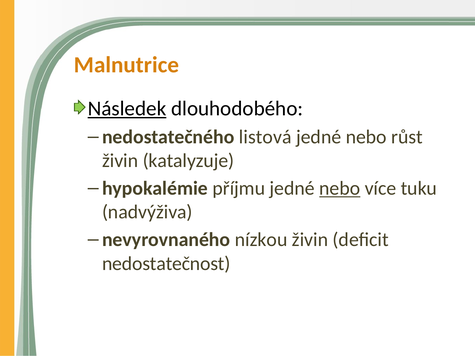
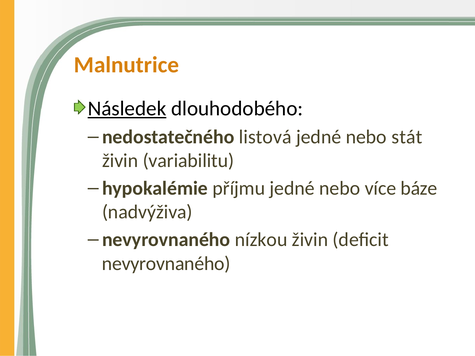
růst: růst -> stát
katalyzuje: katalyzuje -> variabilitu
nebo at (340, 188) underline: present -> none
tuku: tuku -> báze
nedostatečnost at (166, 264): nedostatečnost -> nevyrovnaného
